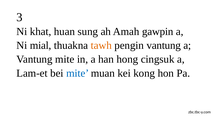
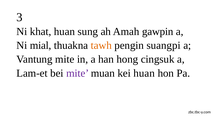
pengin vantung: vantung -> suangpi
mite at (78, 73) colour: blue -> purple
kei kong: kong -> huan
